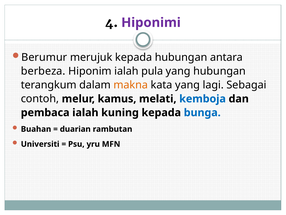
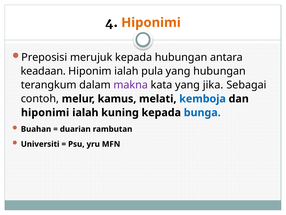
Hiponimi at (151, 23) colour: purple -> orange
Berumur: Berumur -> Preposisi
berbeza: berbeza -> keadaan
makna colour: orange -> purple
lagi: lagi -> jika
pembaca at (45, 112): pembaca -> hiponimi
